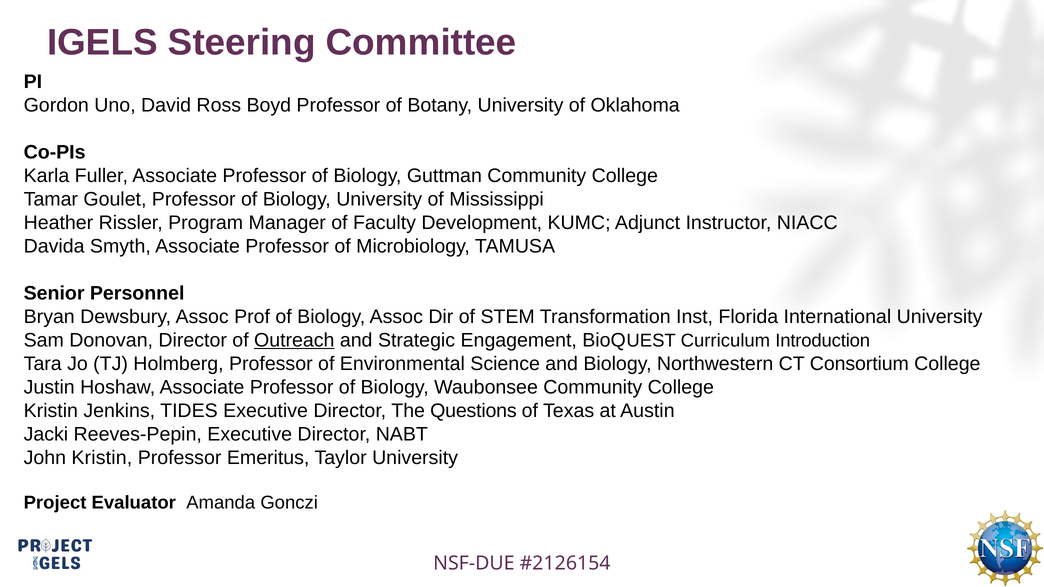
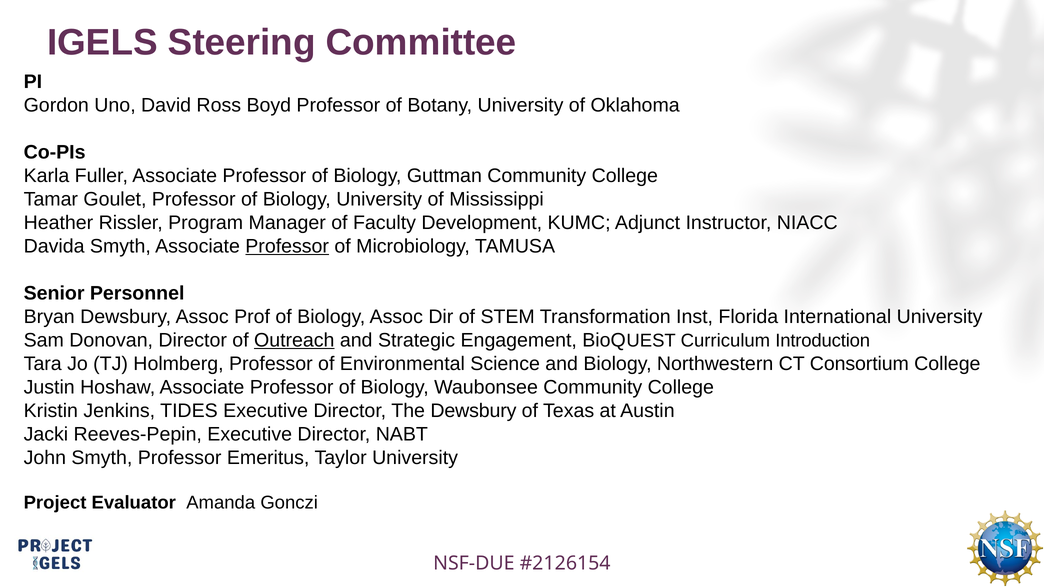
Professor at (287, 246) underline: none -> present
The Questions: Questions -> Dewsbury
John Kristin: Kristin -> Smyth
